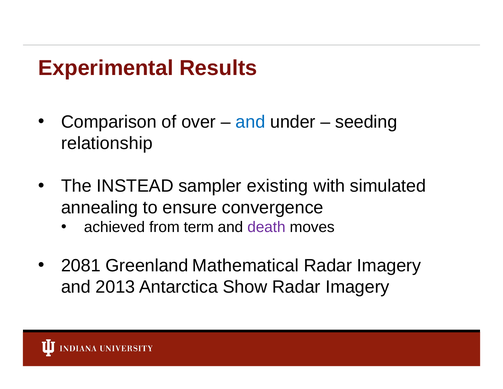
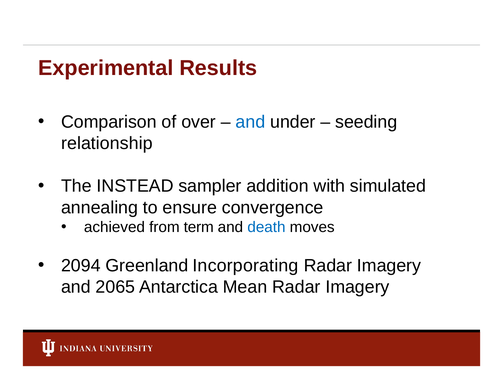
existing: existing -> addition
death colour: purple -> blue
2081: 2081 -> 2094
Mathematical: Mathematical -> Incorporating
2013: 2013 -> 2065
Show: Show -> Mean
